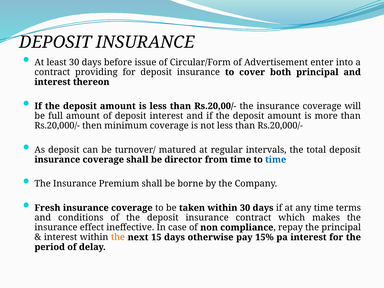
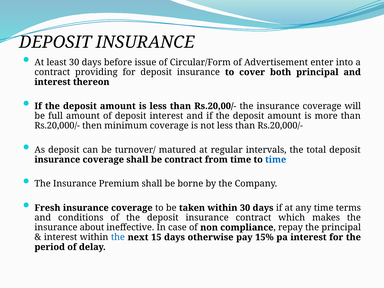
be director: director -> contract
effect: effect -> about
the at (118, 237) colour: orange -> blue
